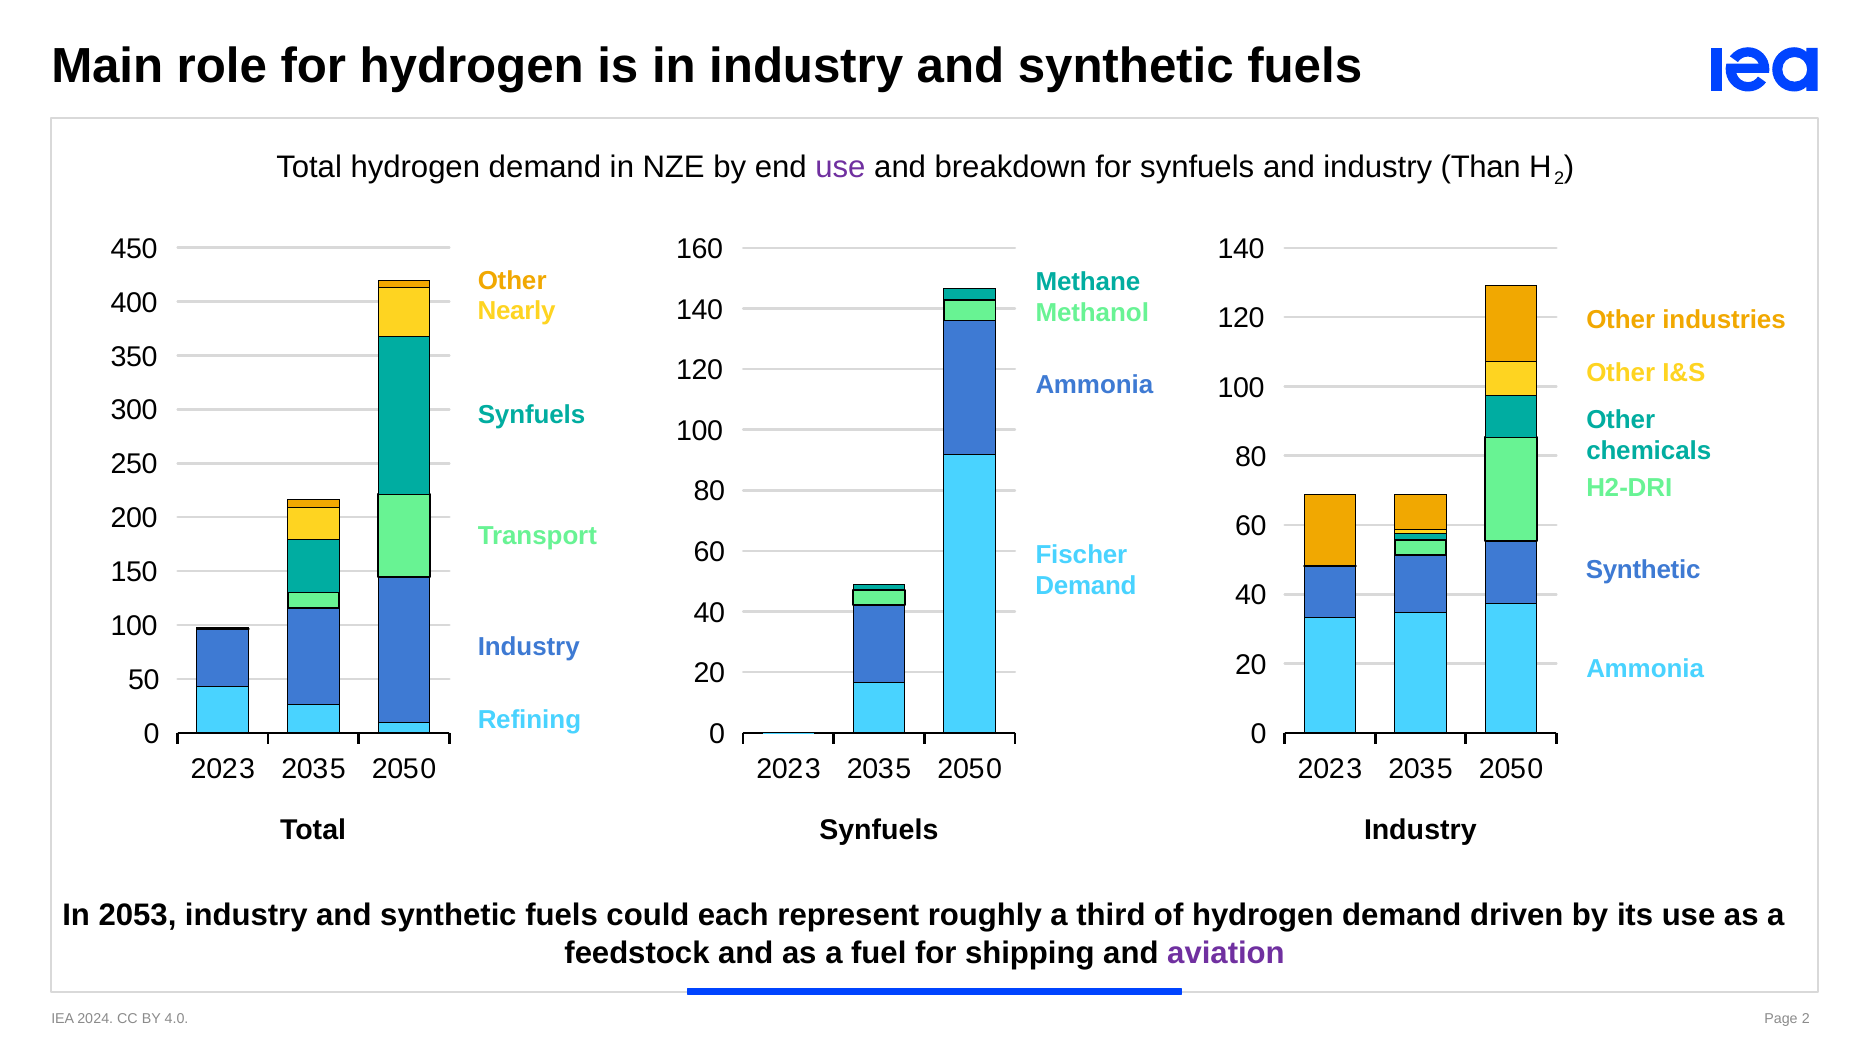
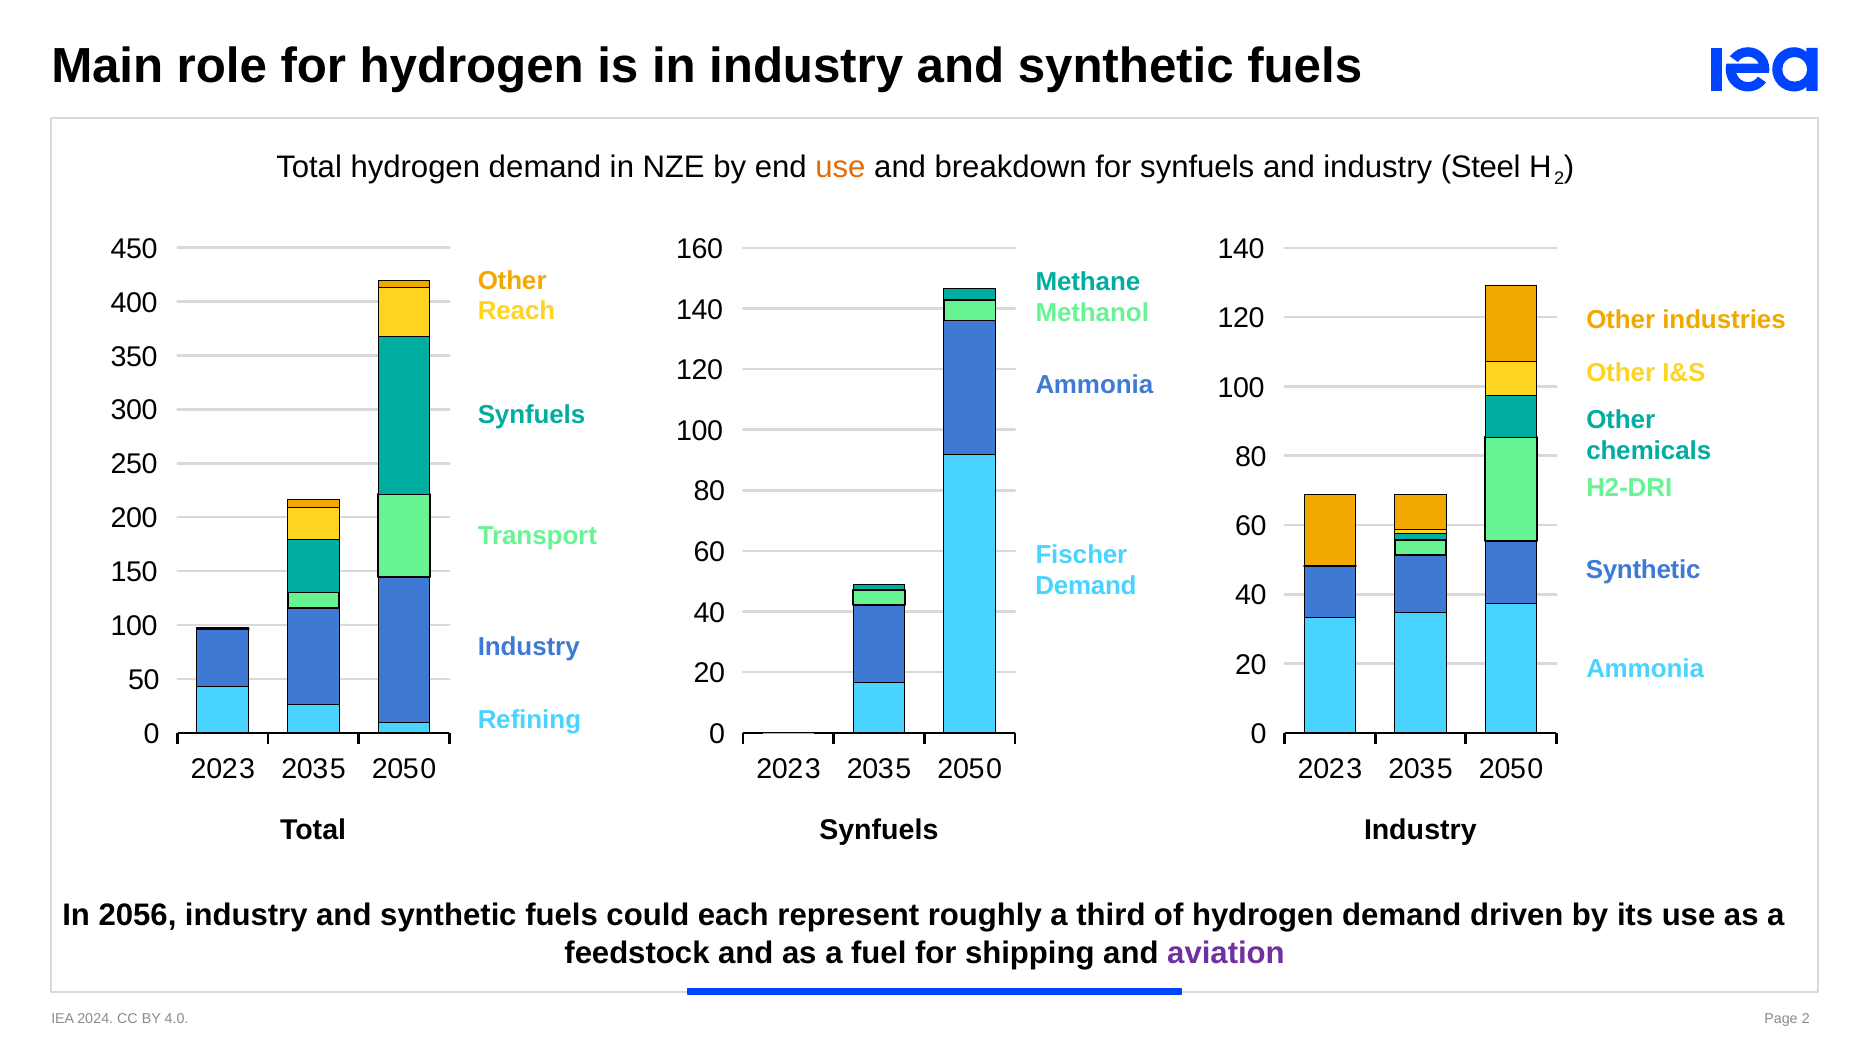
use at (840, 167) colour: purple -> orange
Than: Than -> Steel
Nearly: Nearly -> Reach
2053: 2053 -> 2056
